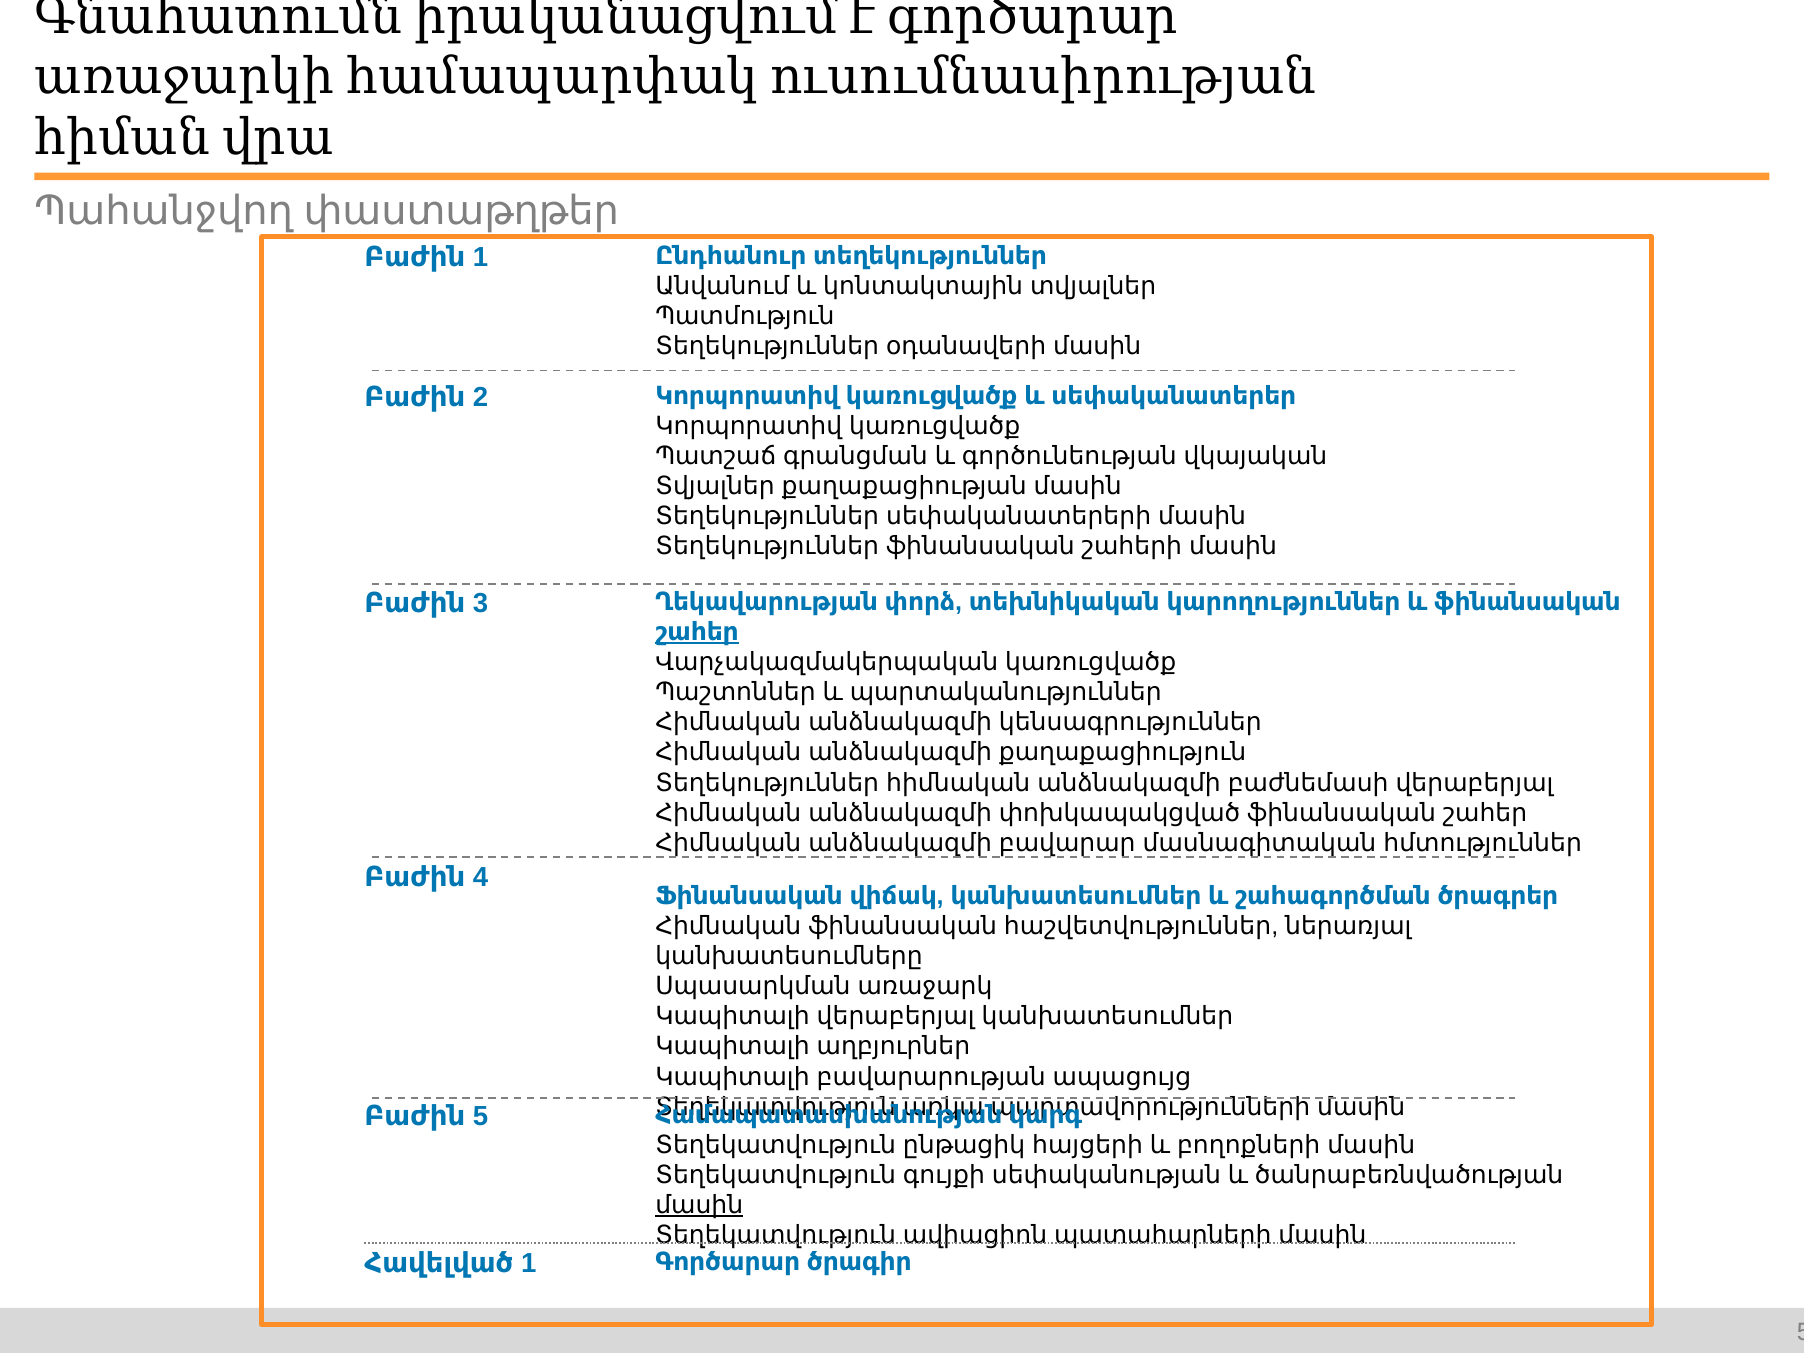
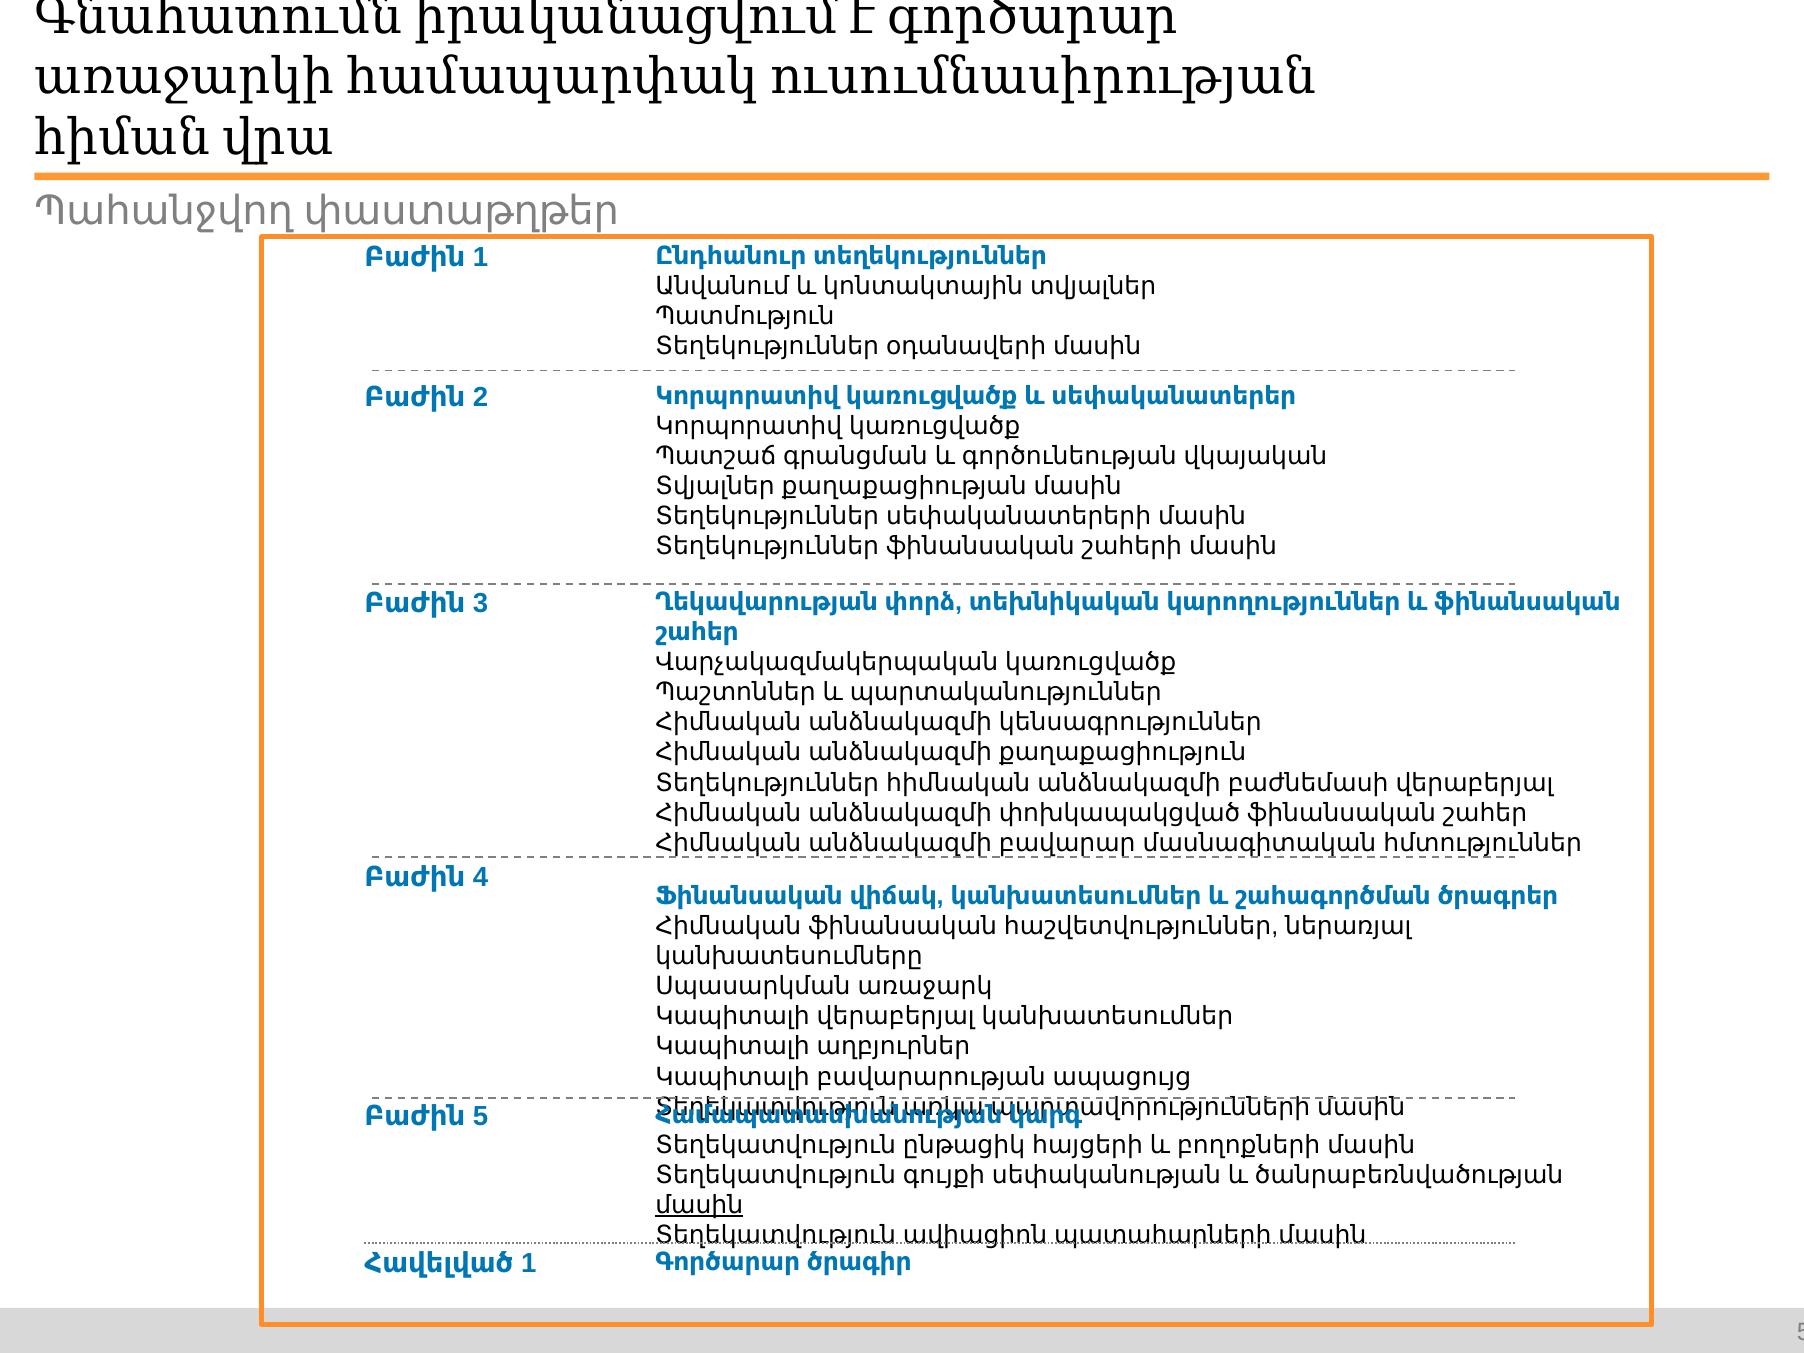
շահեր at (697, 632) underline: present -> none
